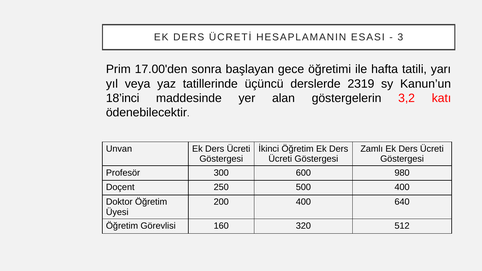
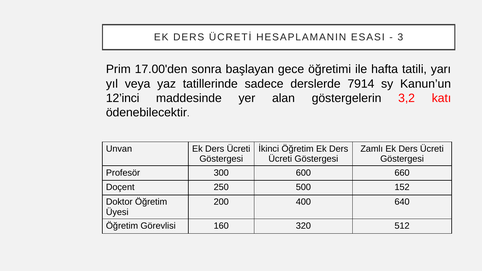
üçüncü: üçüncü -> sadece
2319: 2319 -> 7914
18’inci: 18’inci -> 12’inci
980: 980 -> 660
500 400: 400 -> 152
